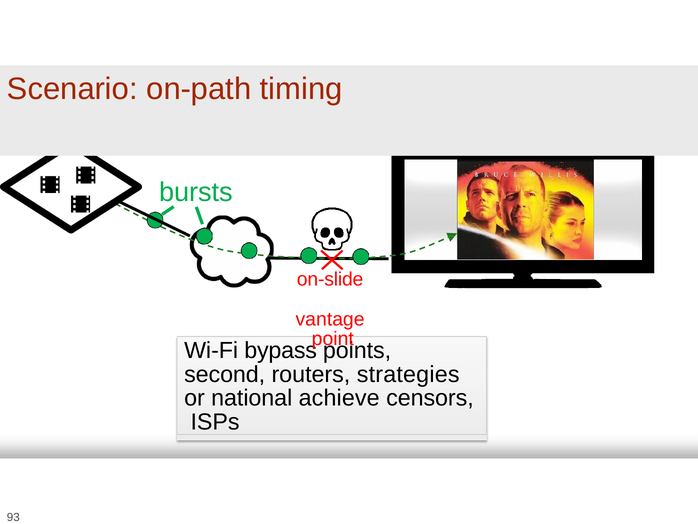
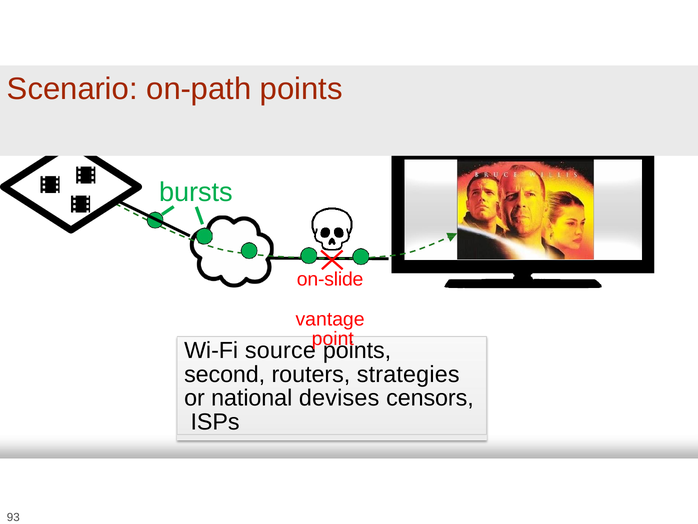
on-path timing: timing -> points
bypass: bypass -> source
achieve: achieve -> devises
